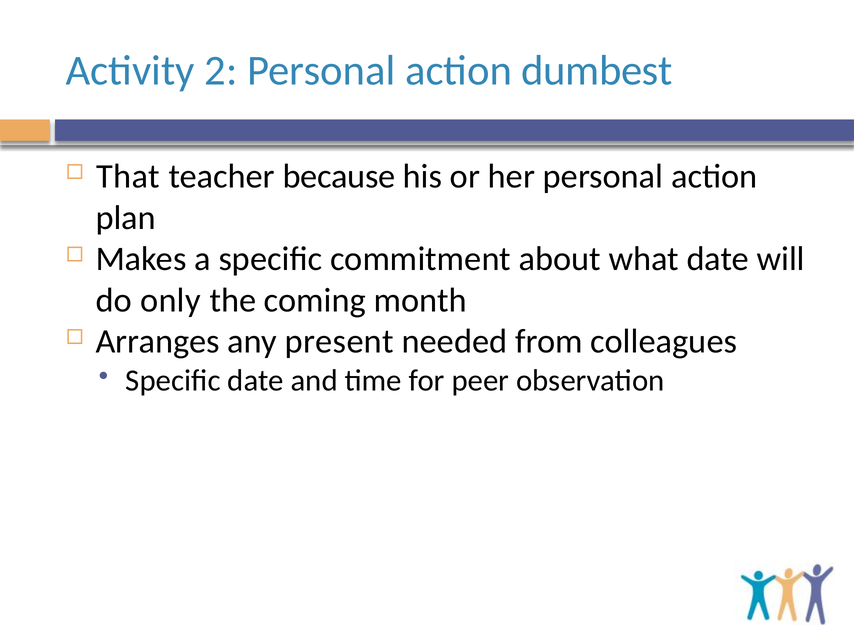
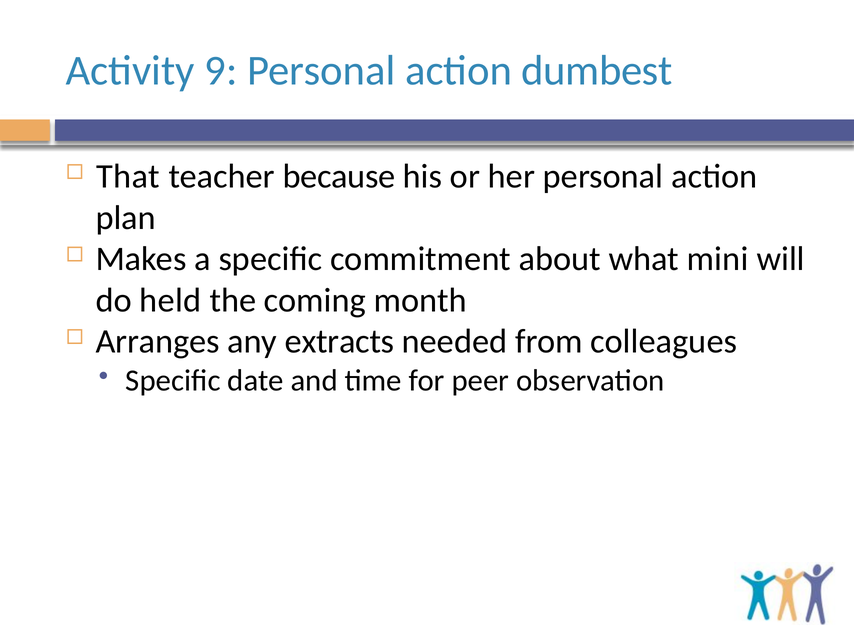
2: 2 -> 9
what date: date -> mini
only: only -> held
present: present -> extracts
